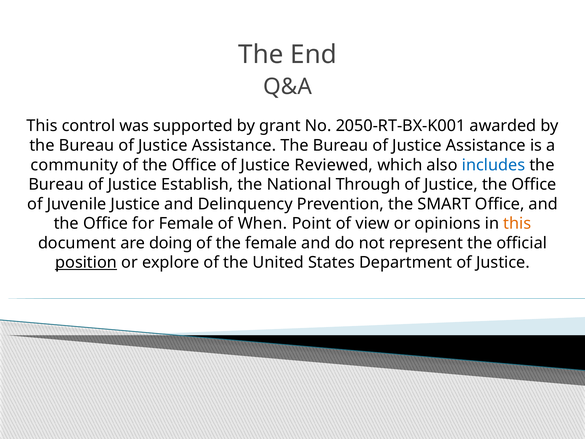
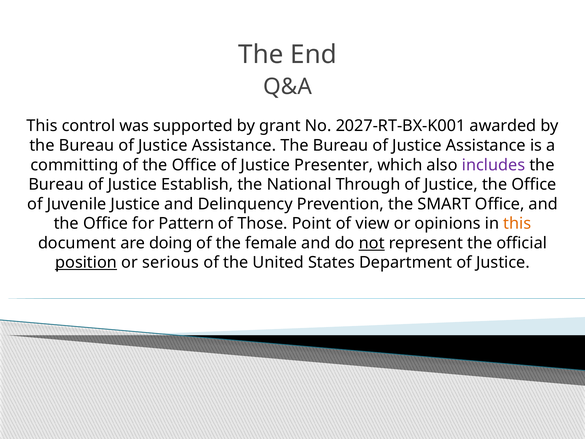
2050-RT-BX-K001: 2050-RT-BX-K001 -> 2027-RT-BX-K001
community: community -> committing
Reviewed: Reviewed -> Presenter
includes colour: blue -> purple
for Female: Female -> Pattern
When: When -> Those
not underline: none -> present
explore: explore -> serious
